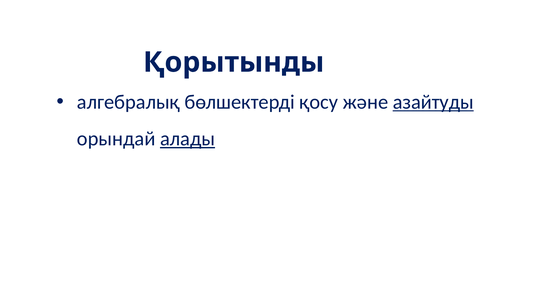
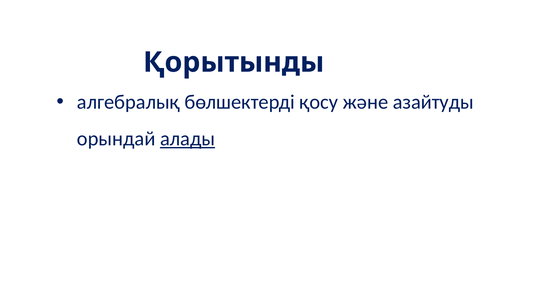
азайтуды underline: present -> none
